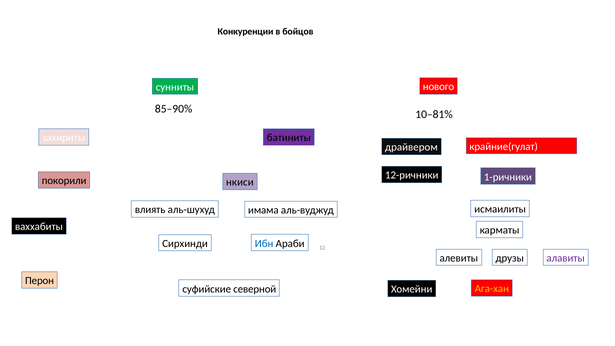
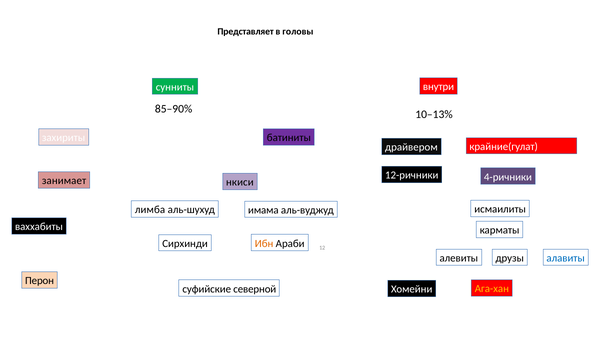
Конкуренции: Конкуренции -> Представляет
бойцов: бойцов -> головы
нового: нового -> внутри
10–81%: 10–81% -> 10–13%
1-ричники: 1-ричники -> 4-ричники
покорили: покорили -> занимает
влиять: влиять -> лимба
Ибн colour: blue -> orange
алавиты colour: purple -> blue
